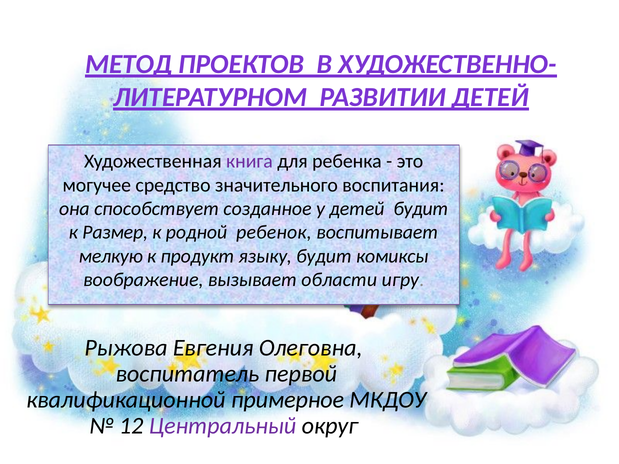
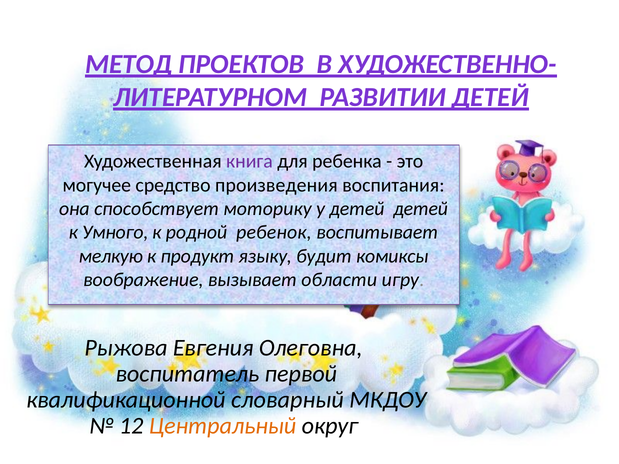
значительного: значительного -> произведения
созданное: созданное -> моторику
детей будит: будит -> детей
Размер: Размер -> Умного
примерное: примерное -> словарный
Центральный colour: purple -> orange
